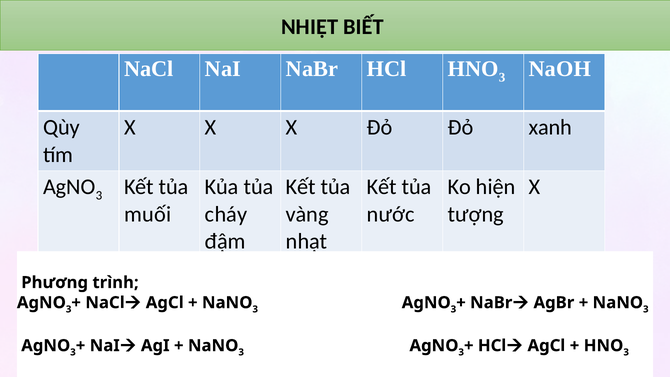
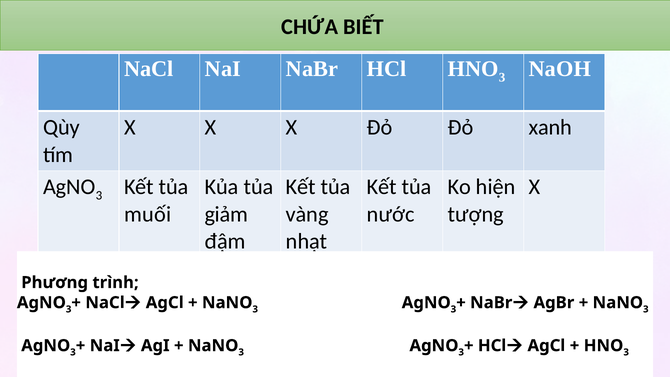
NHIỆT: NHIỆT -> CHỨA
cháy: cháy -> giảm
